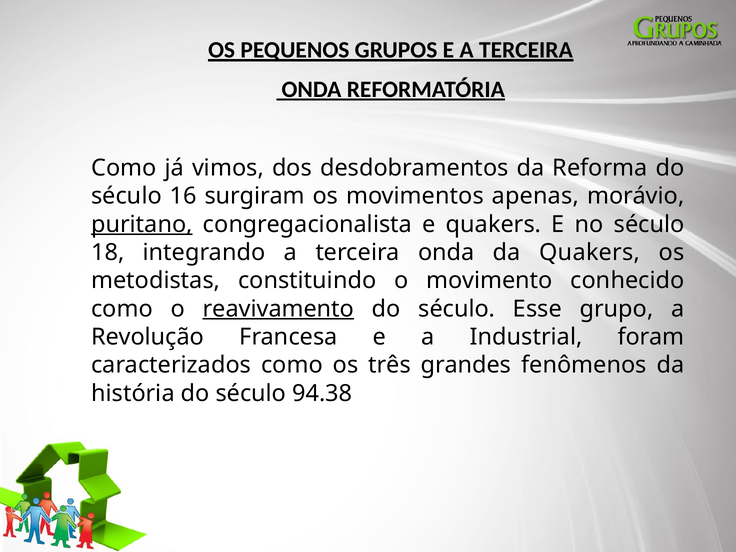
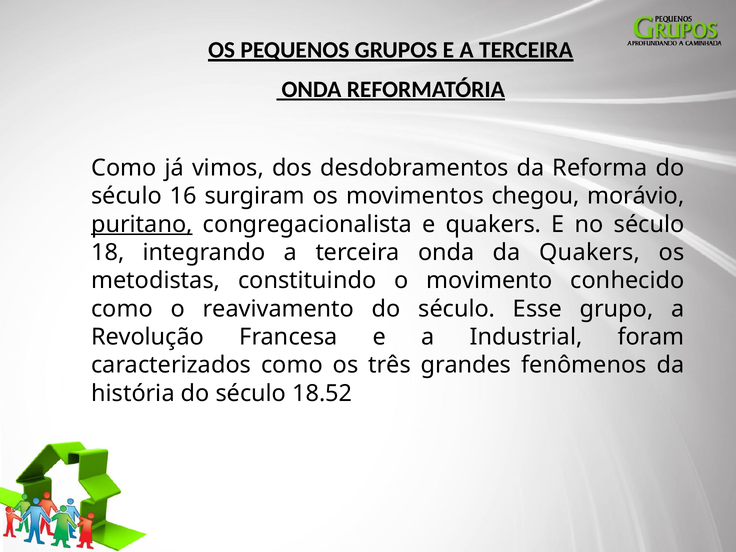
apenas: apenas -> chegou
reavivamento underline: present -> none
94.38: 94.38 -> 18.52
